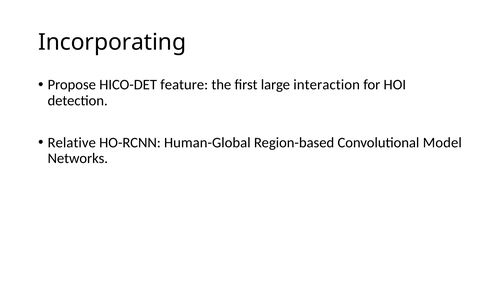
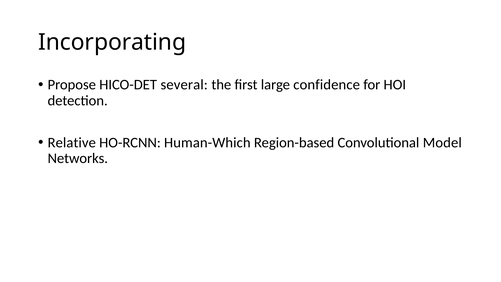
feature: feature -> several
interaction: interaction -> confidence
Human-Global: Human-Global -> Human-Which
